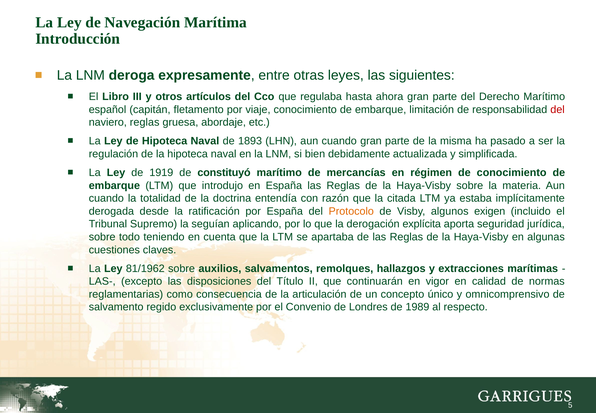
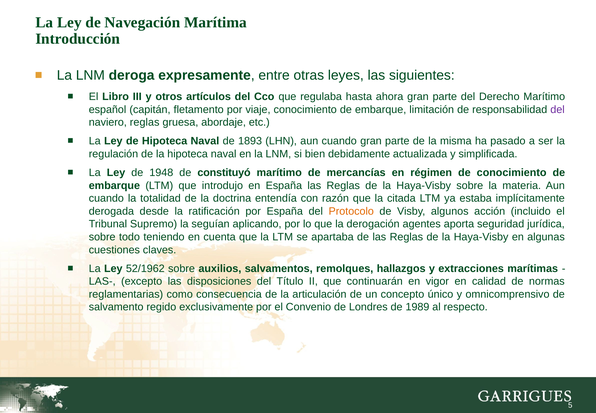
del at (558, 109) colour: red -> purple
1919: 1919 -> 1948
exigen: exigen -> acción
explícita: explícita -> agentes
81/1962: 81/1962 -> 52/1962
